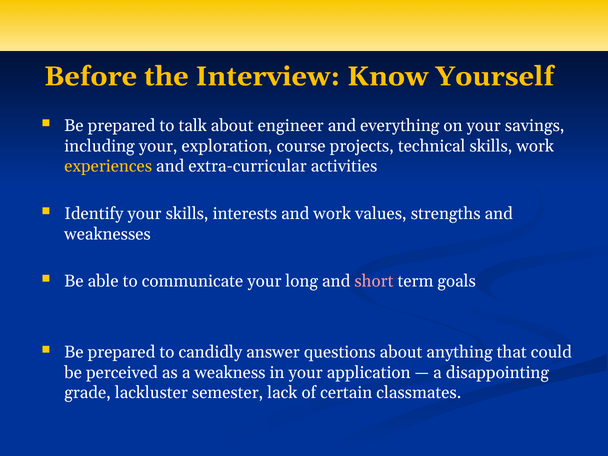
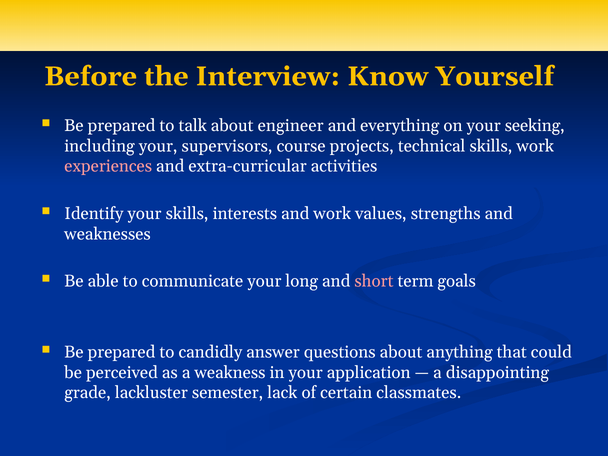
savings: savings -> seeking
exploration: exploration -> supervisors
experiences colour: yellow -> pink
